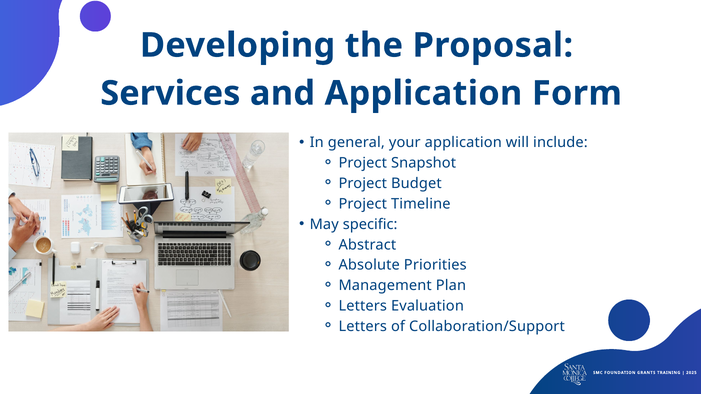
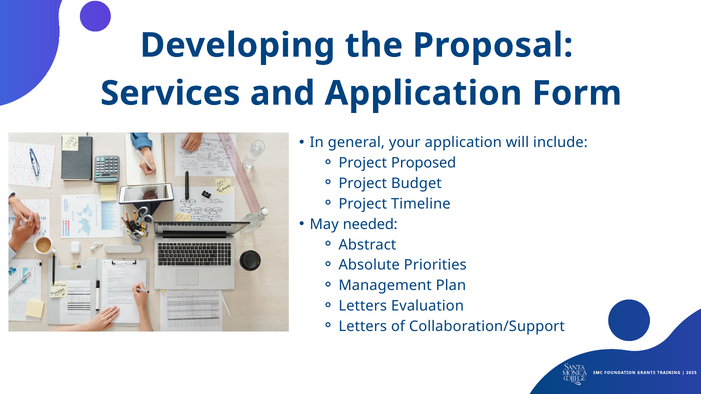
Snapshot: Snapshot -> Proposed
specific: specific -> needed
